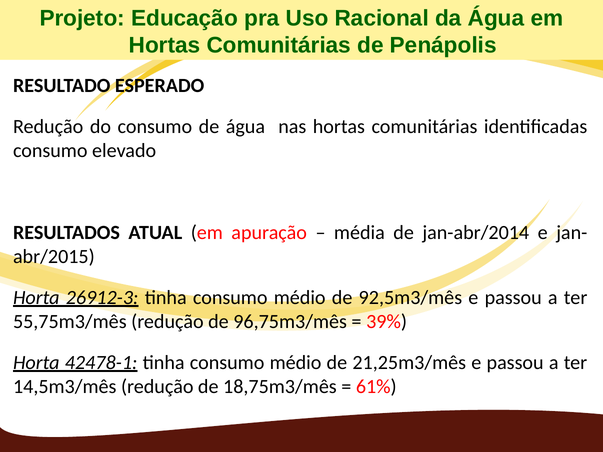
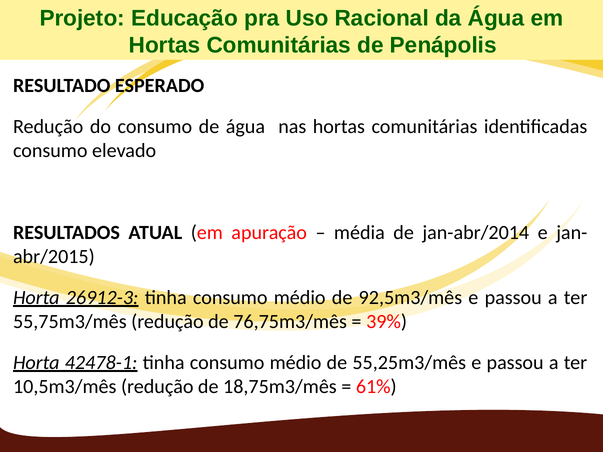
96,75m3/mês: 96,75m3/mês -> 76,75m3/mês
21,25m3/mês: 21,25m3/mês -> 55,25m3/mês
14,5m3/mês: 14,5m3/mês -> 10,5m3/mês
